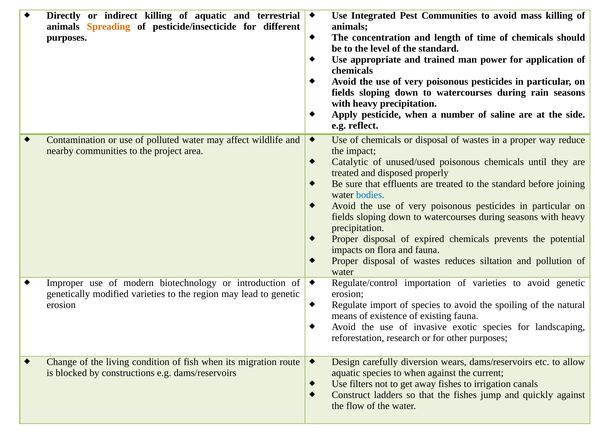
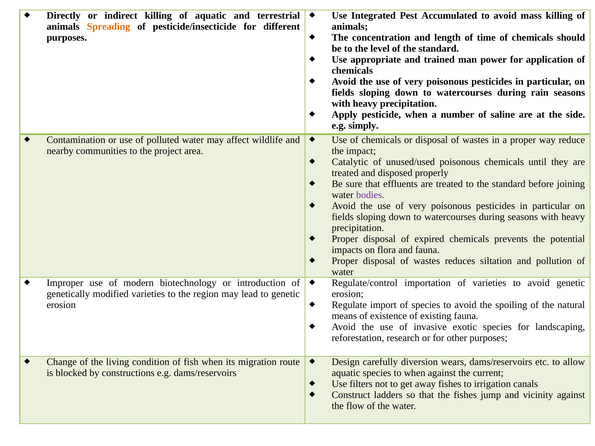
Pest Communities: Communities -> Accumulated
reflect: reflect -> simply
bodies colour: blue -> purple
quickly: quickly -> vicinity
